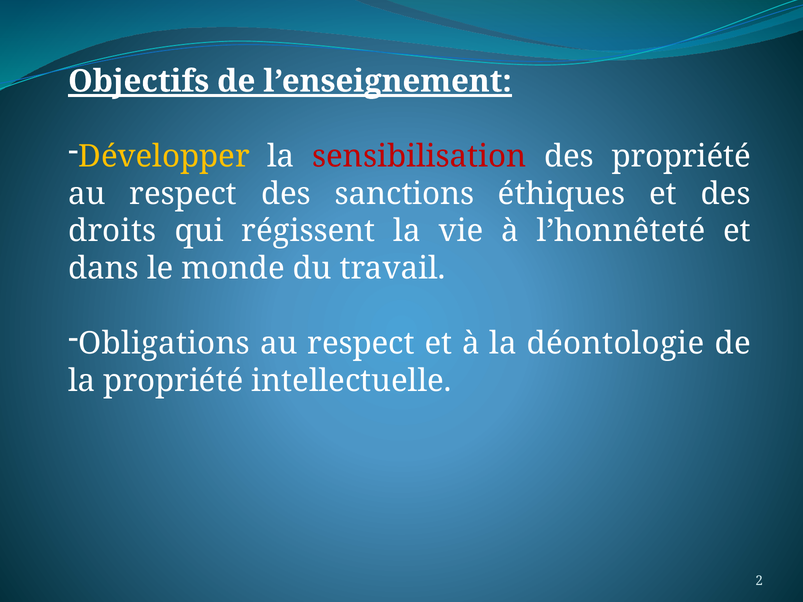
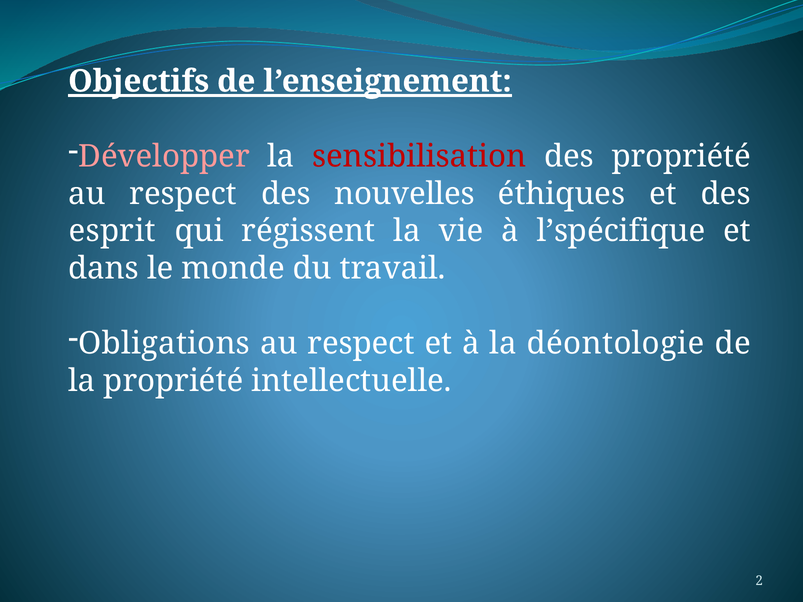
Développer colour: yellow -> pink
sanctions: sanctions -> nouvelles
droits: droits -> esprit
l’honnêteté: l’honnêteté -> l’spécifique
